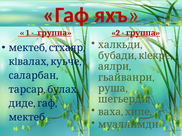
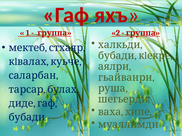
мектеб at (27, 118): мектеб -> бубади
